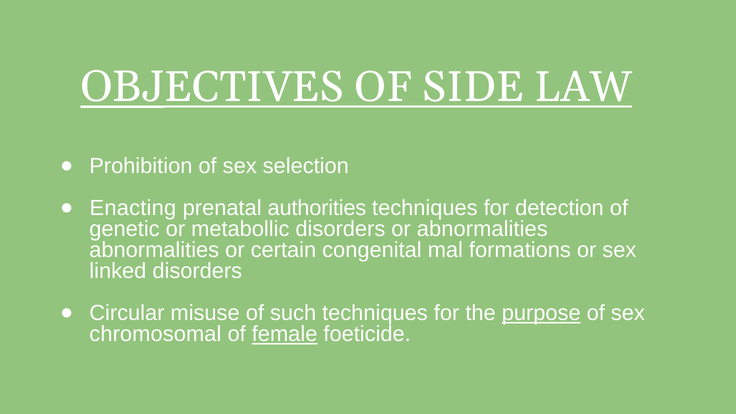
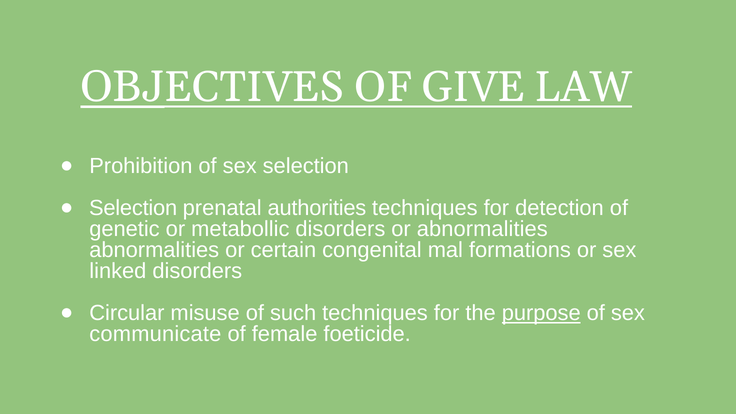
SIDE: SIDE -> GIVE
Enacting at (133, 208): Enacting -> Selection
chromosomal: chromosomal -> communicate
female underline: present -> none
